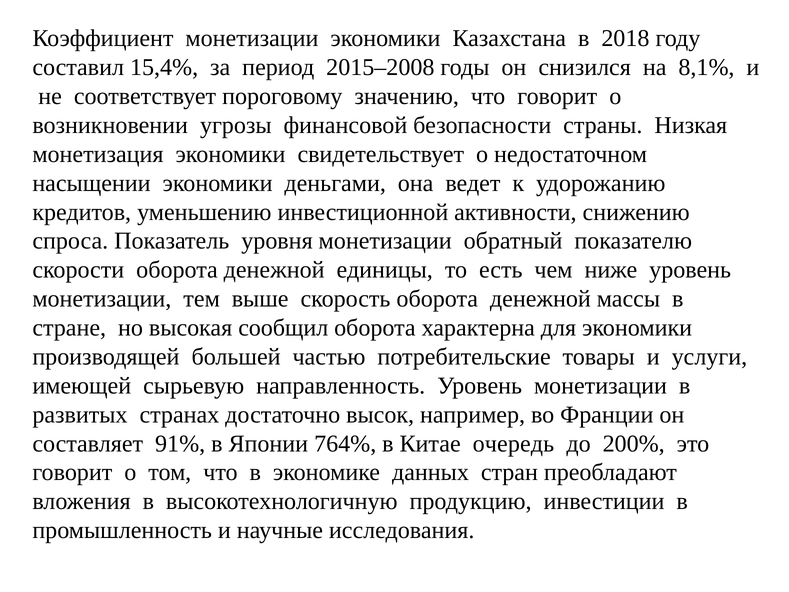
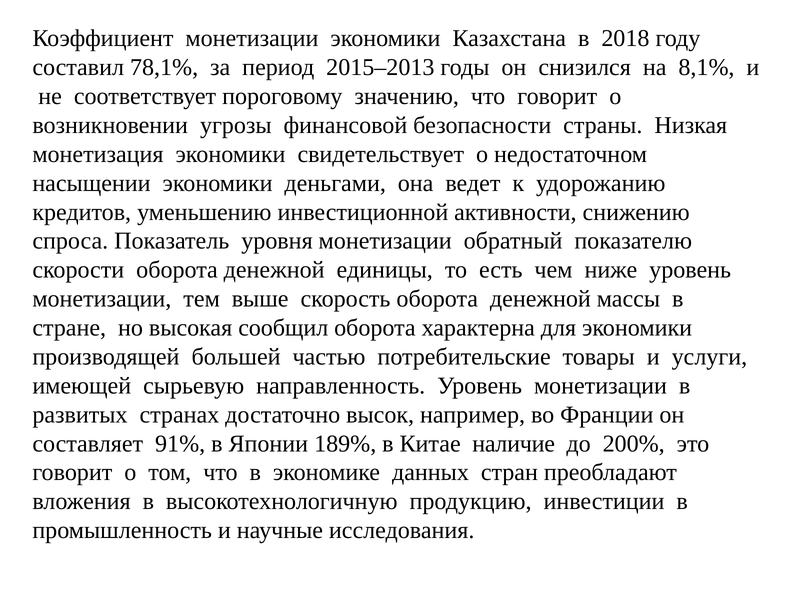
15,4%: 15,4% -> 78,1%
2015–2008: 2015–2008 -> 2015–2013
764%: 764% -> 189%
очередь: очередь -> наличие
